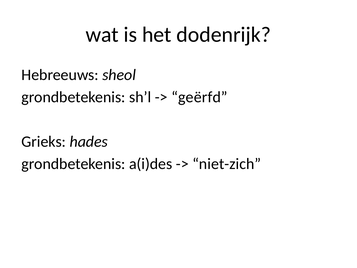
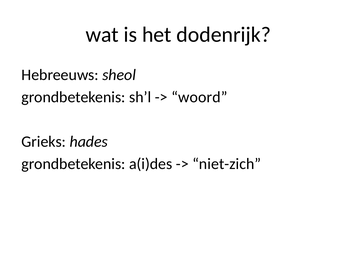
geërfd: geërfd -> woord
